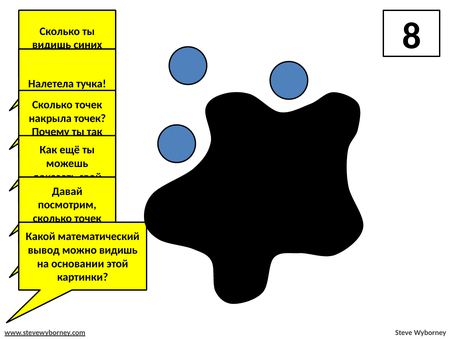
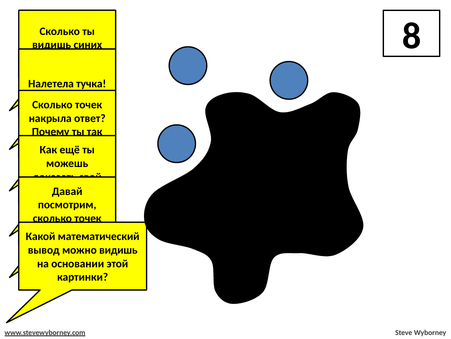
накрыла точек: точек -> ответ
